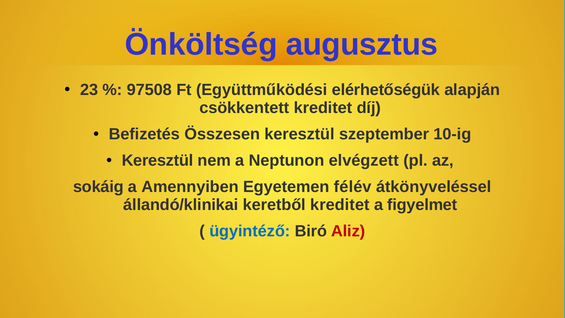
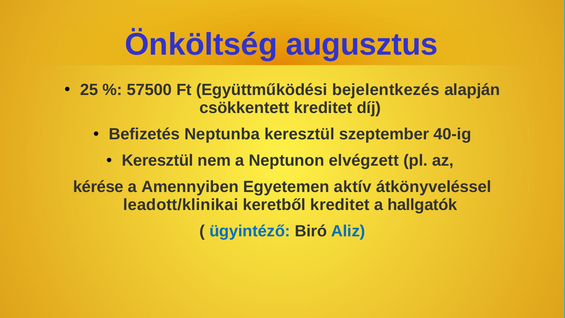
23: 23 -> 25
97508: 97508 -> 57500
elérhetőségük: elérhetőségük -> bejelentkezés
Összesen: Összesen -> Neptunba
10-ig: 10-ig -> 40-ig
sokáig: sokáig -> kérése
félév: félév -> aktív
állandó/klinikai: állandó/klinikai -> leadott/klinikai
figyelmet: figyelmet -> hallgatók
Aliz colour: red -> blue
